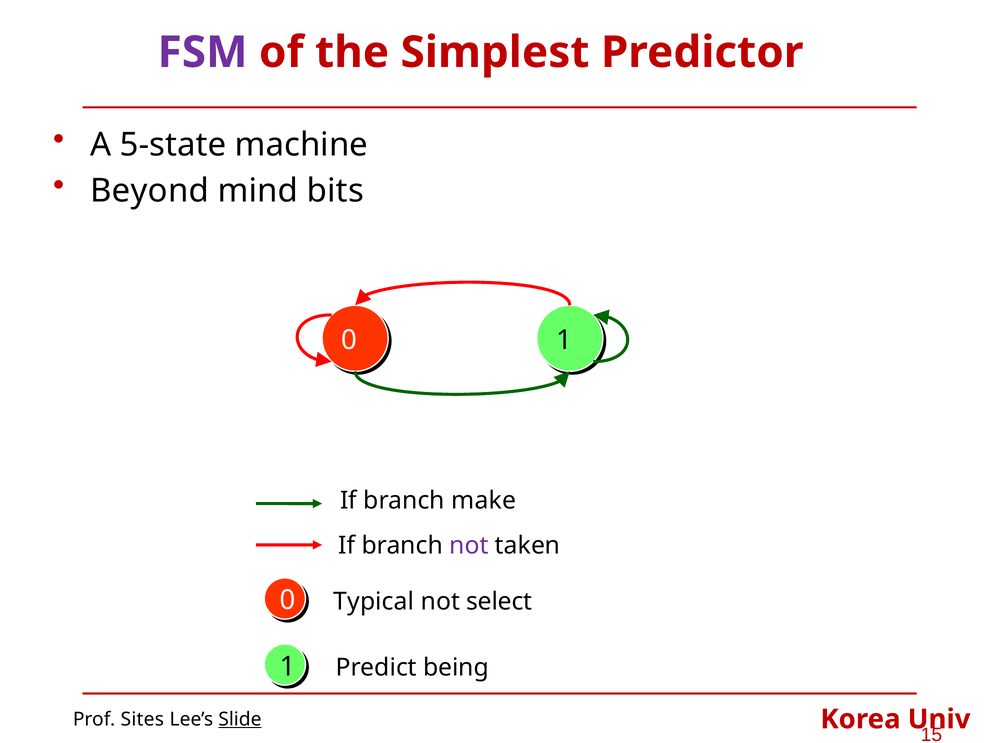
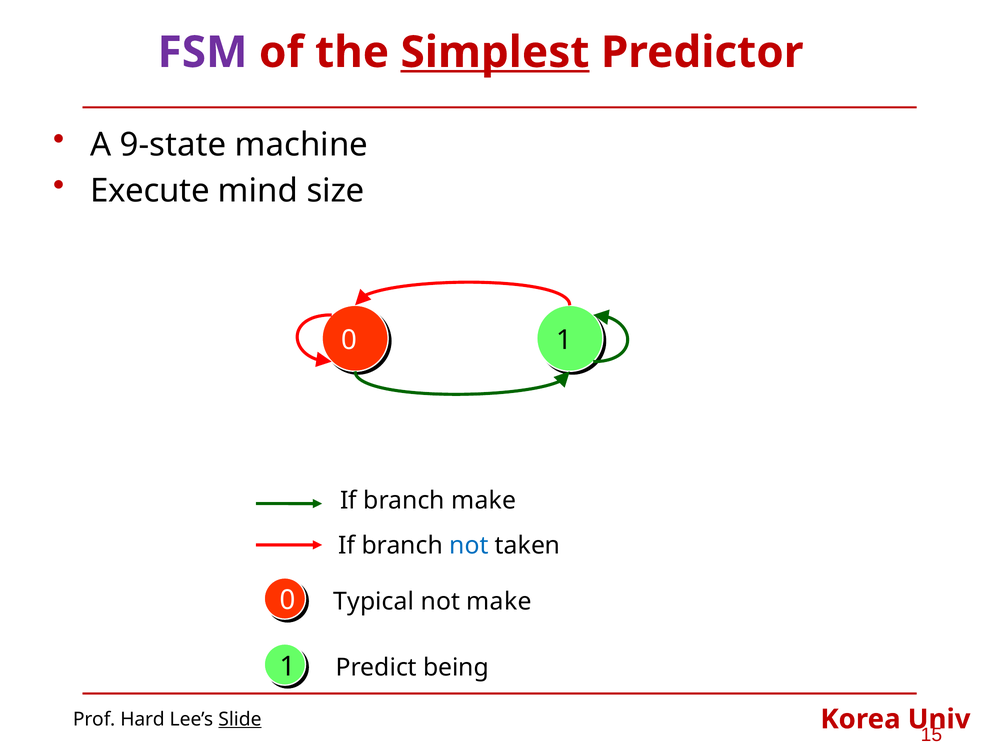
Simplest underline: none -> present
5-state: 5-state -> 9-state
Beyond: Beyond -> Execute
bits: bits -> size
not at (469, 546) colour: purple -> blue
not select: select -> make
Sites: Sites -> Hard
